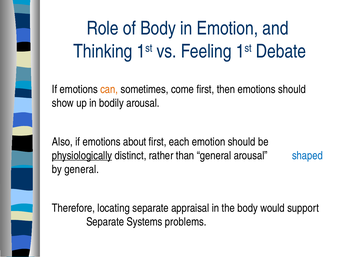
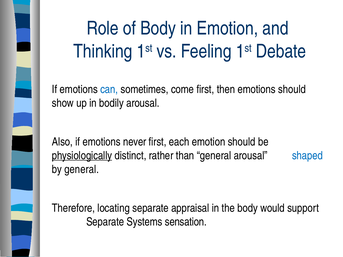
can colour: orange -> blue
about: about -> never
problems: problems -> sensation
